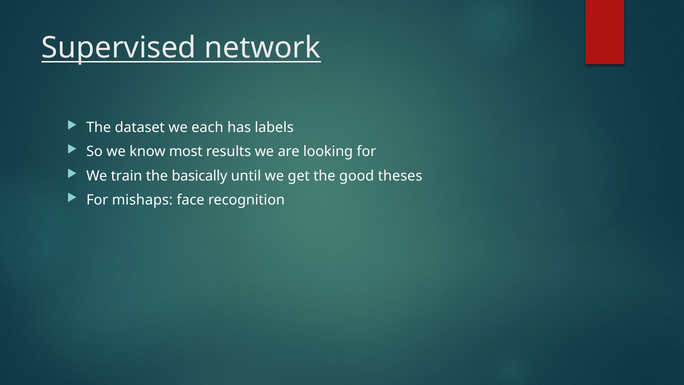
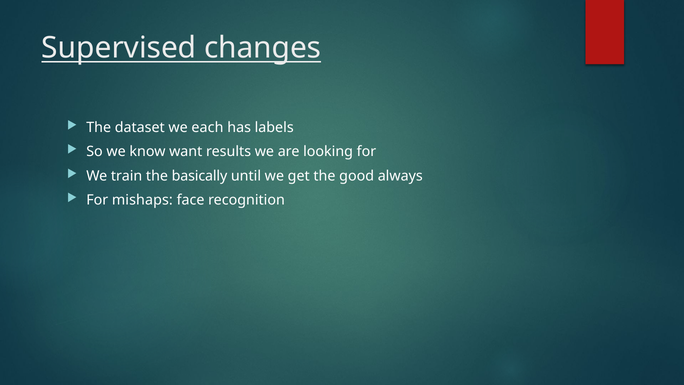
network: network -> changes
most: most -> want
theses: theses -> always
